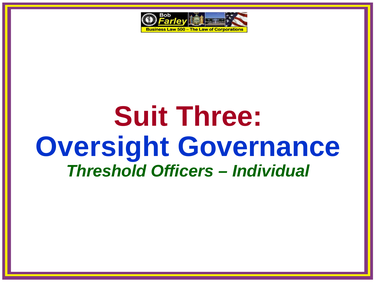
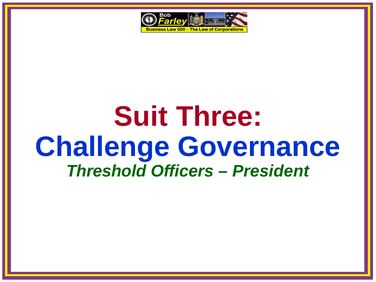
Oversight: Oversight -> Challenge
Individual: Individual -> President
